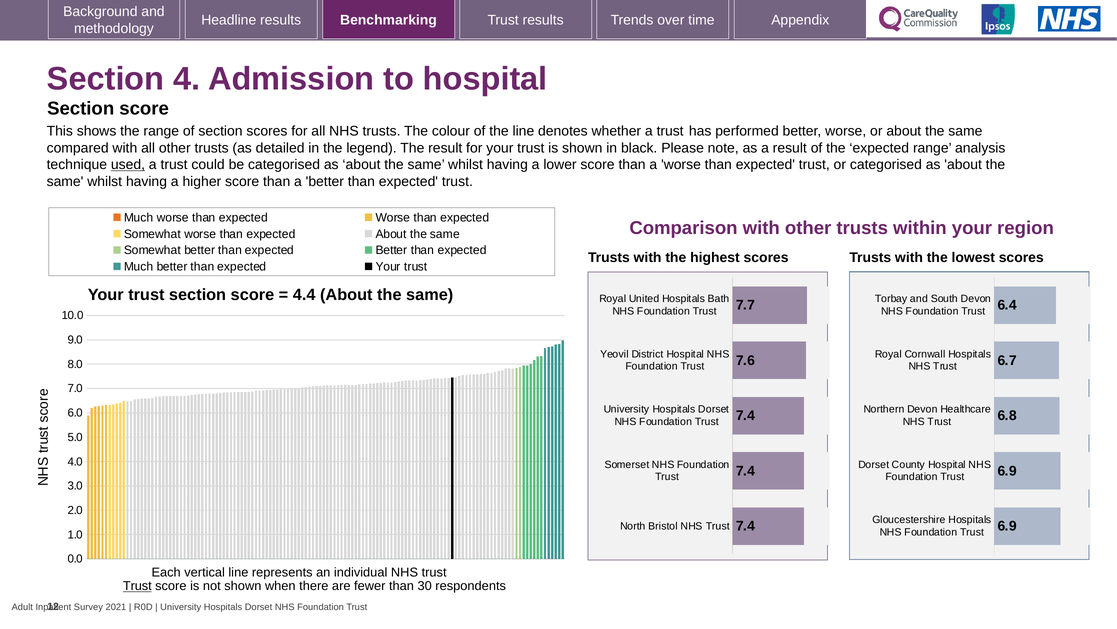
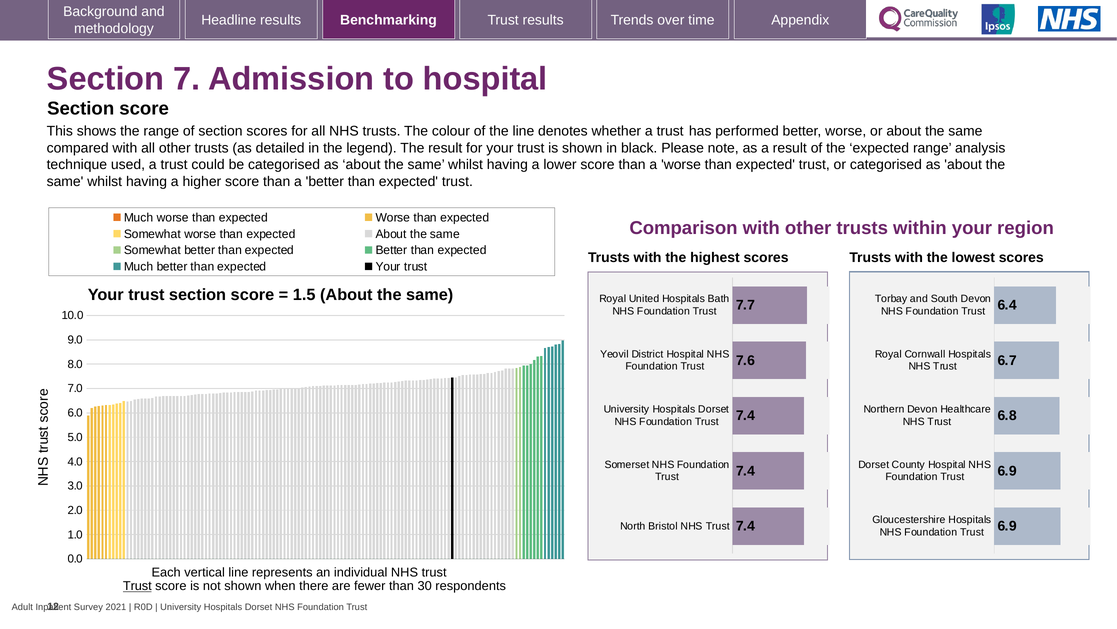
4: 4 -> 7
used underline: present -> none
4.4: 4.4 -> 1.5
